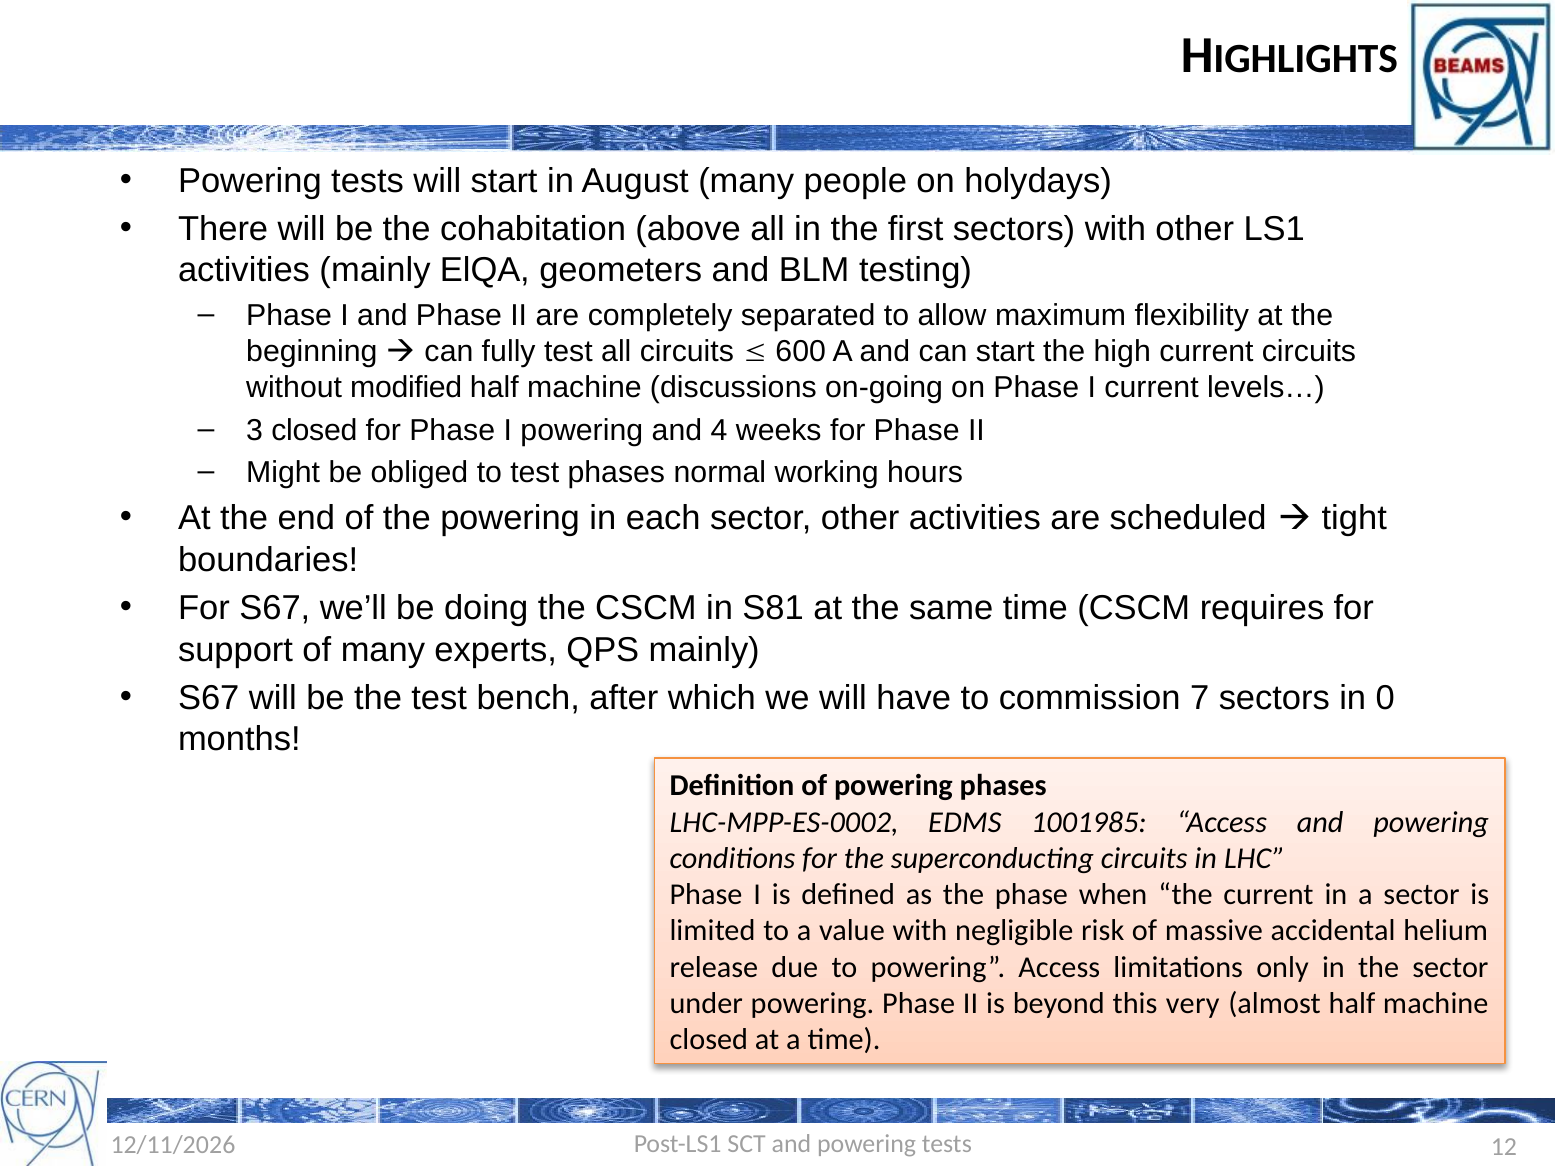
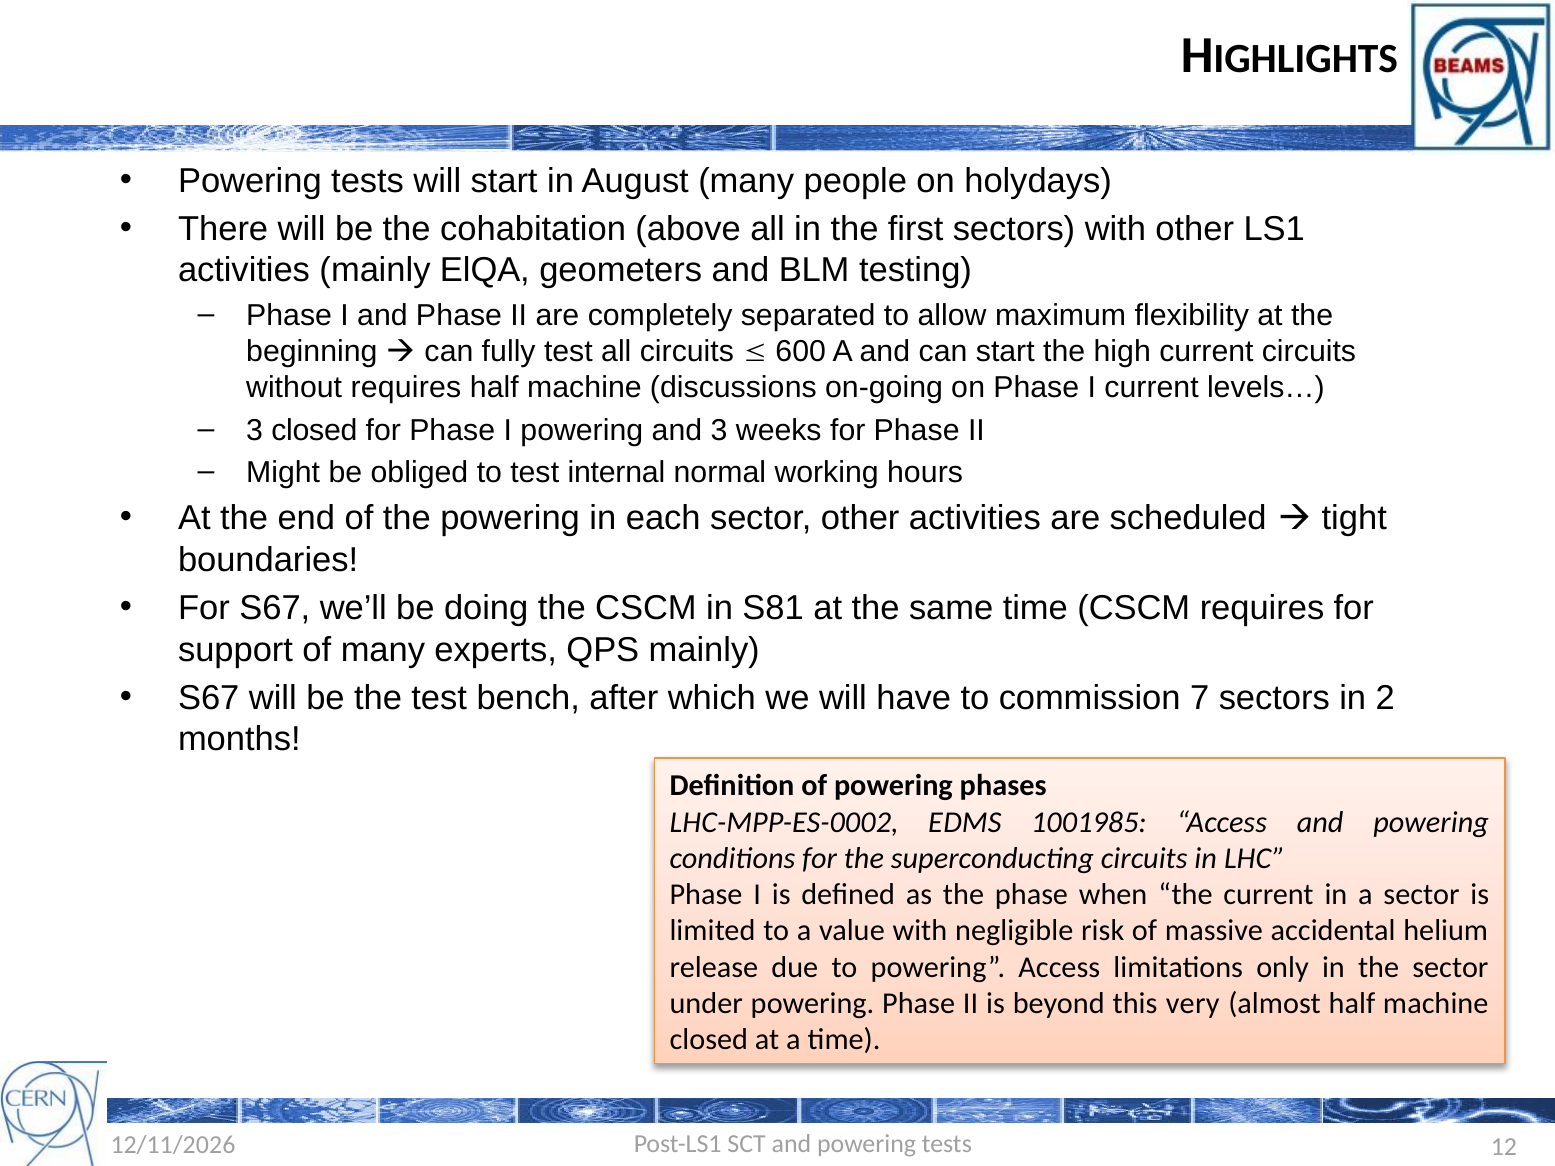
without modified: modified -> requires
and 4: 4 -> 3
test phases: phases -> internal
0: 0 -> 2
